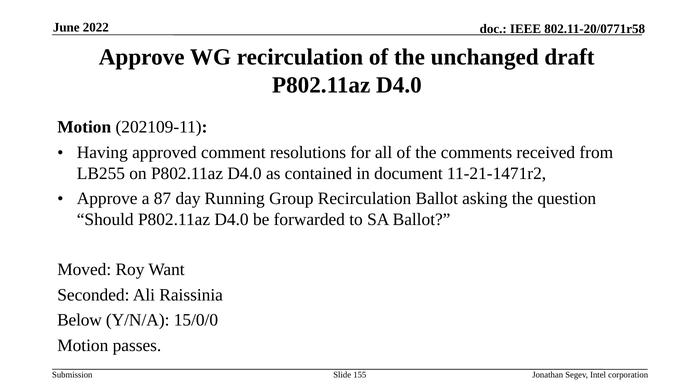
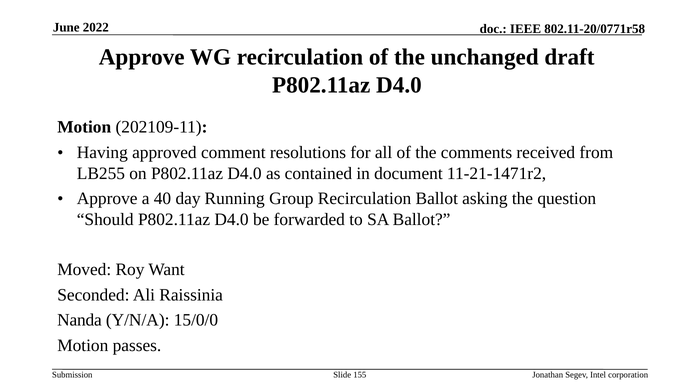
87: 87 -> 40
Below: Below -> Nanda
